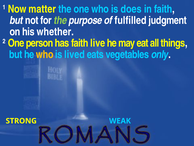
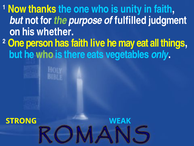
matter: matter -> thanks
does: does -> unity
who at (45, 54) colour: yellow -> light green
lived: lived -> there
